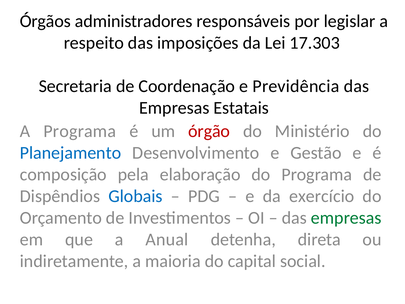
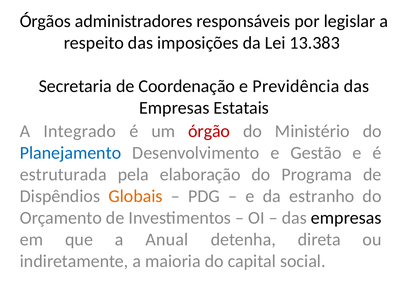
17.303: 17.303 -> 13.383
A Programa: Programa -> Integrado
composição: composição -> estruturada
Globais colour: blue -> orange
exercício: exercício -> estranho
empresas at (346, 218) colour: green -> black
